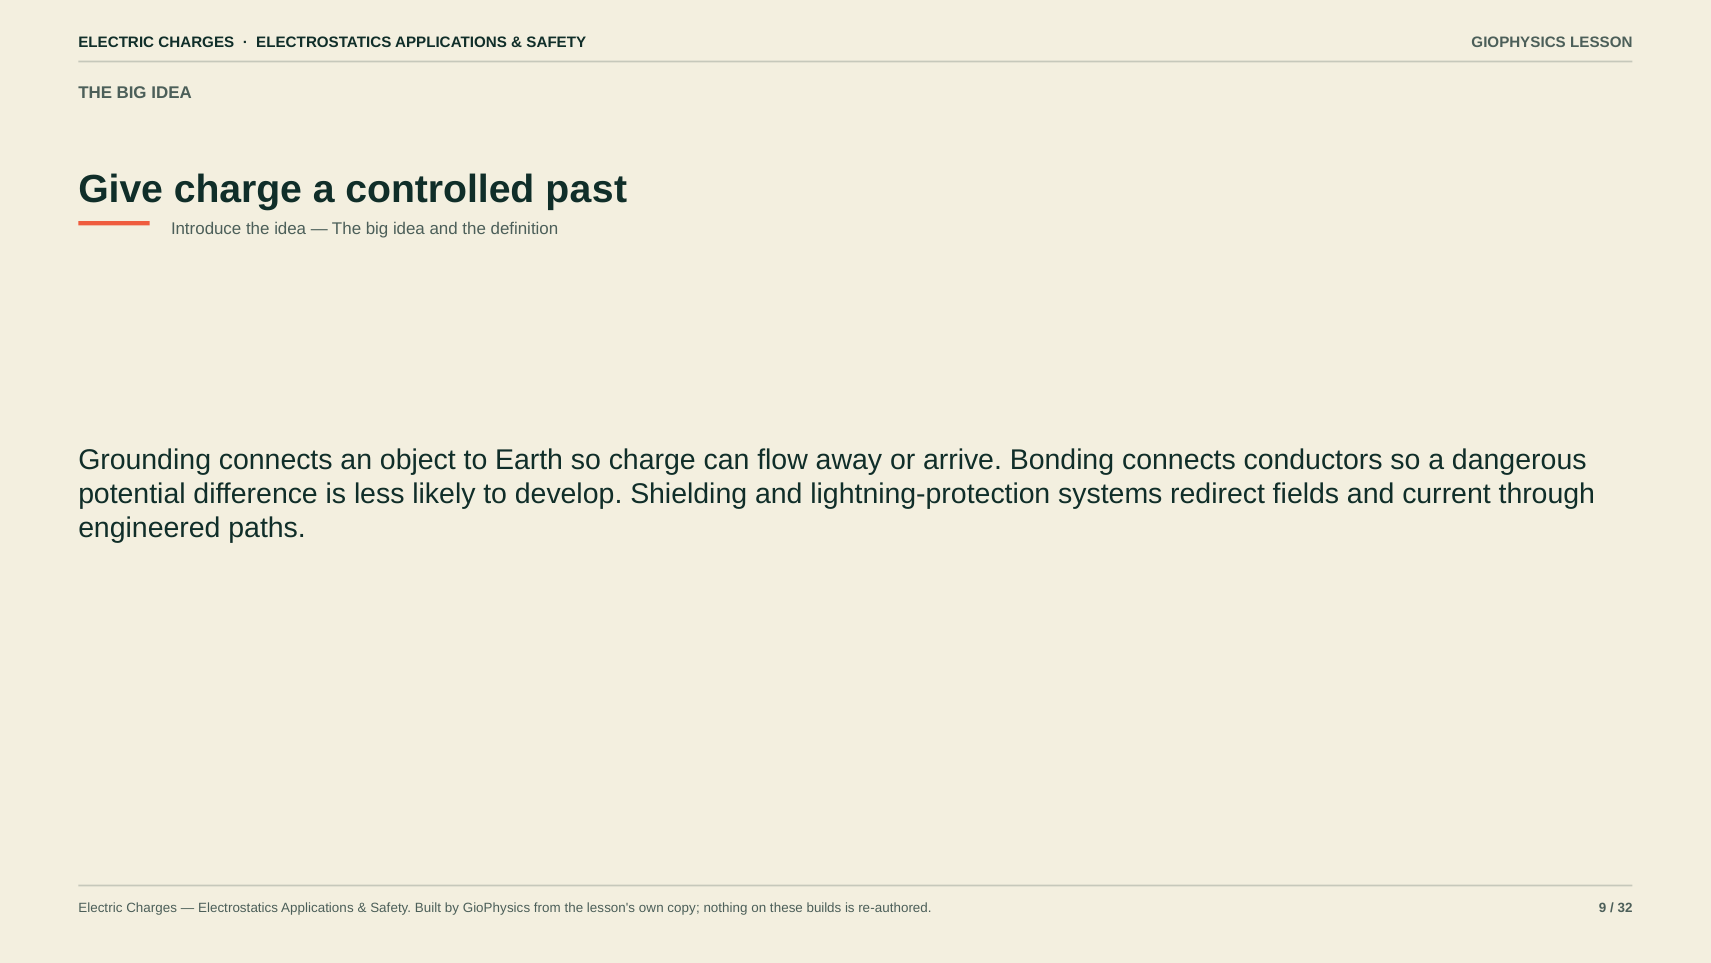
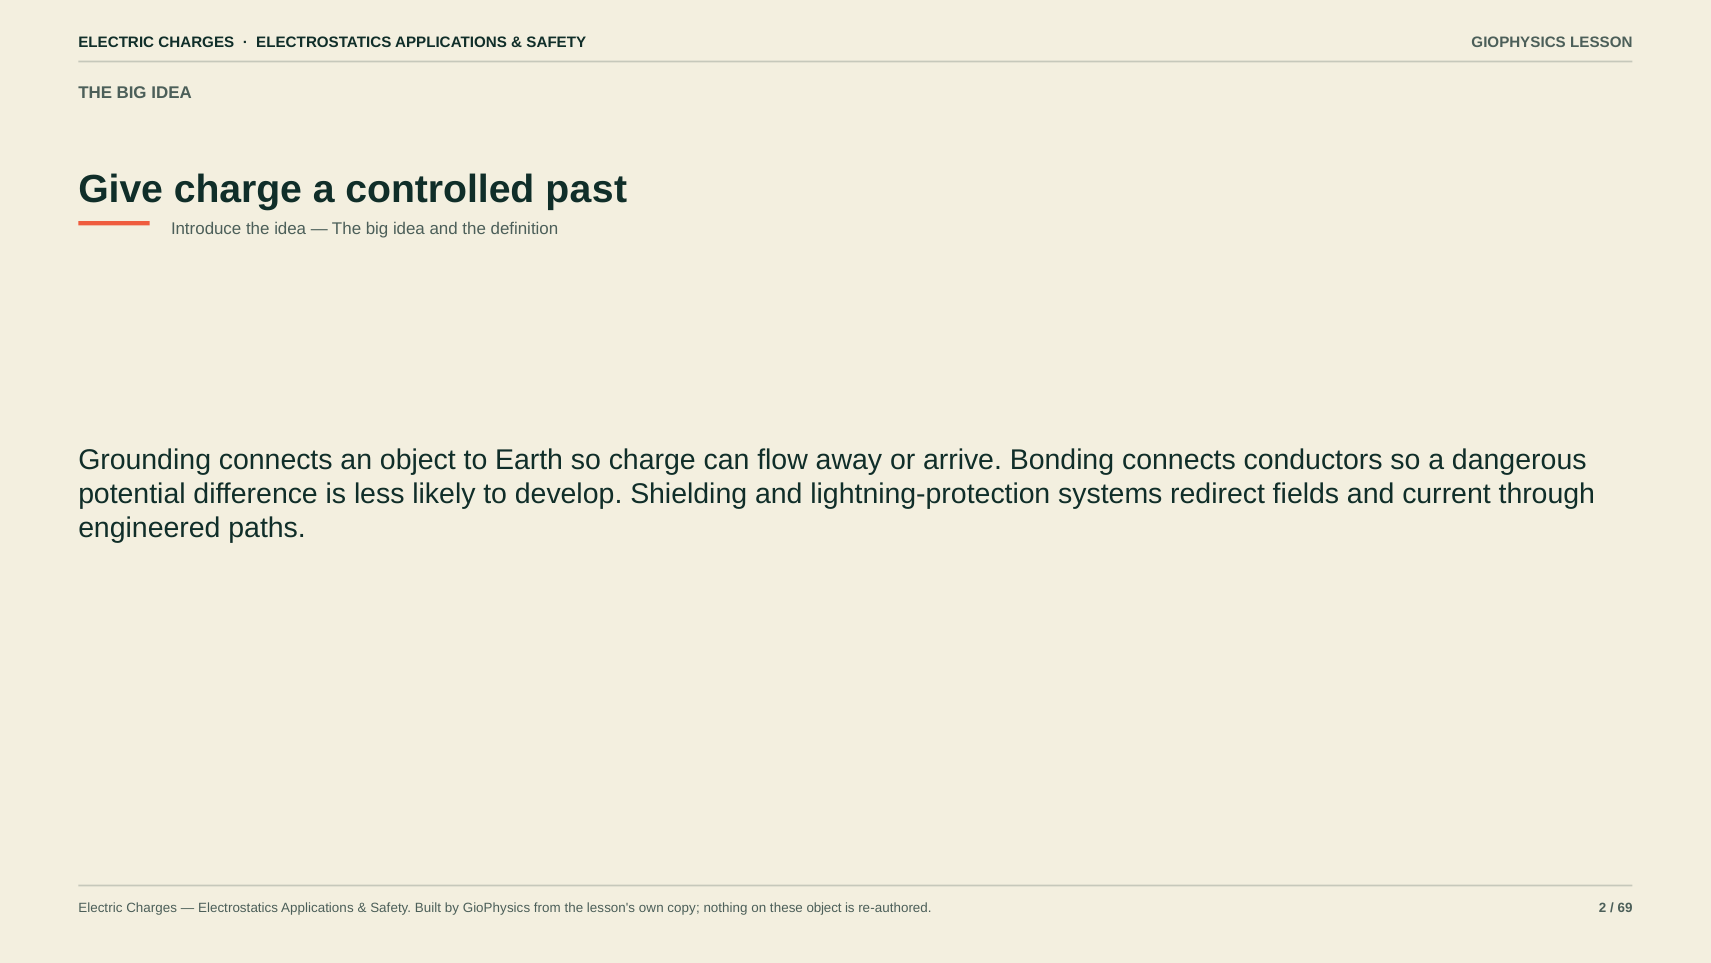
these builds: builds -> object
9: 9 -> 2
32: 32 -> 69
